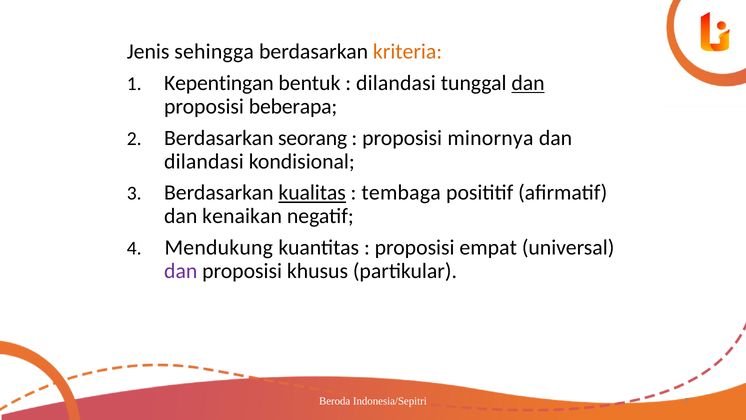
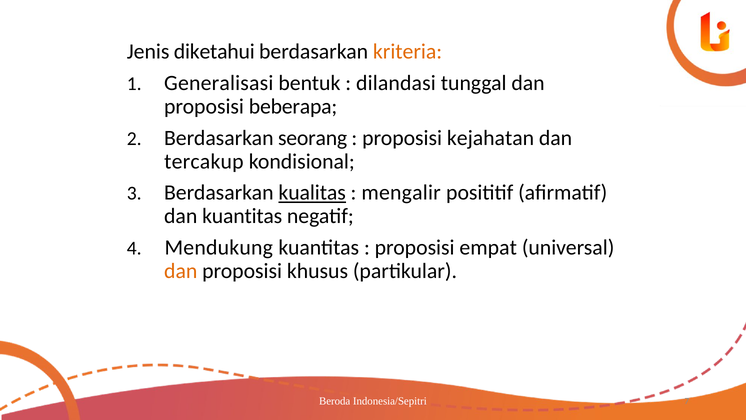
sehingga: sehingga -> diketahui
Kepentingan: Kepentingan -> Generalisasi
dan at (528, 83) underline: present -> none
minornya: minornya -> kejahatan
dilandasi at (204, 161): dilandasi -> tercakup
tembaga: tembaga -> mengalir
dan kenaikan: kenaikan -> kuantitas
dan at (181, 271) colour: purple -> orange
